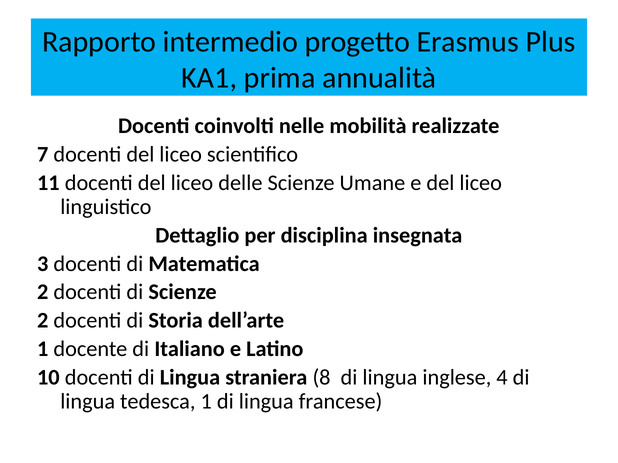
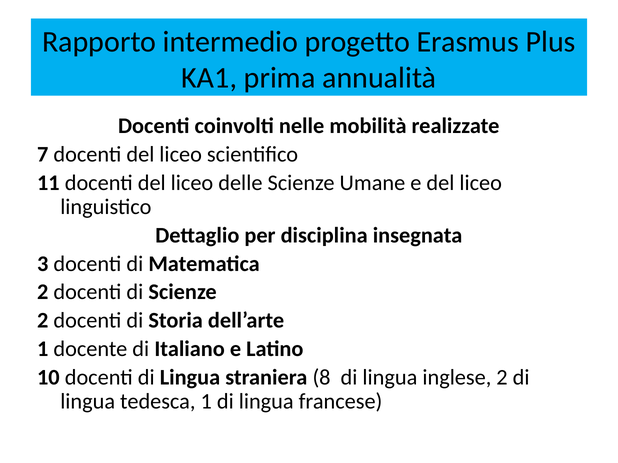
inglese 4: 4 -> 2
